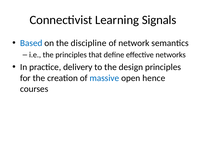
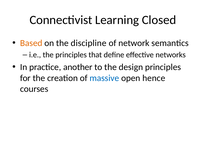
Signals: Signals -> Closed
Based colour: blue -> orange
delivery: delivery -> another
